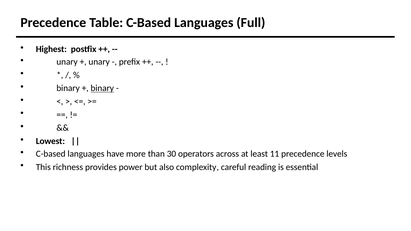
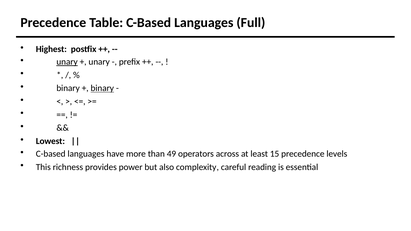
unary at (67, 62) underline: none -> present
30: 30 -> 49
11: 11 -> 15
